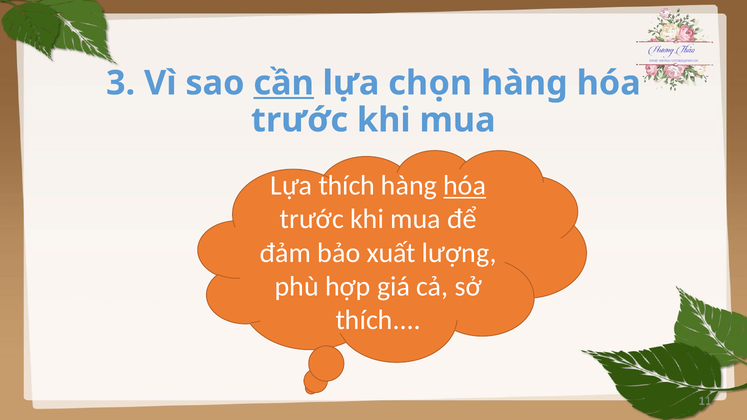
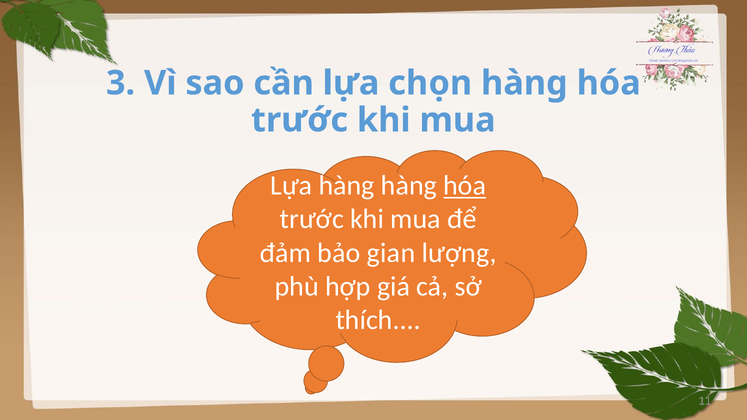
cần underline: present -> none
Lựa thích: thích -> hàng
xuất: xuất -> gian
